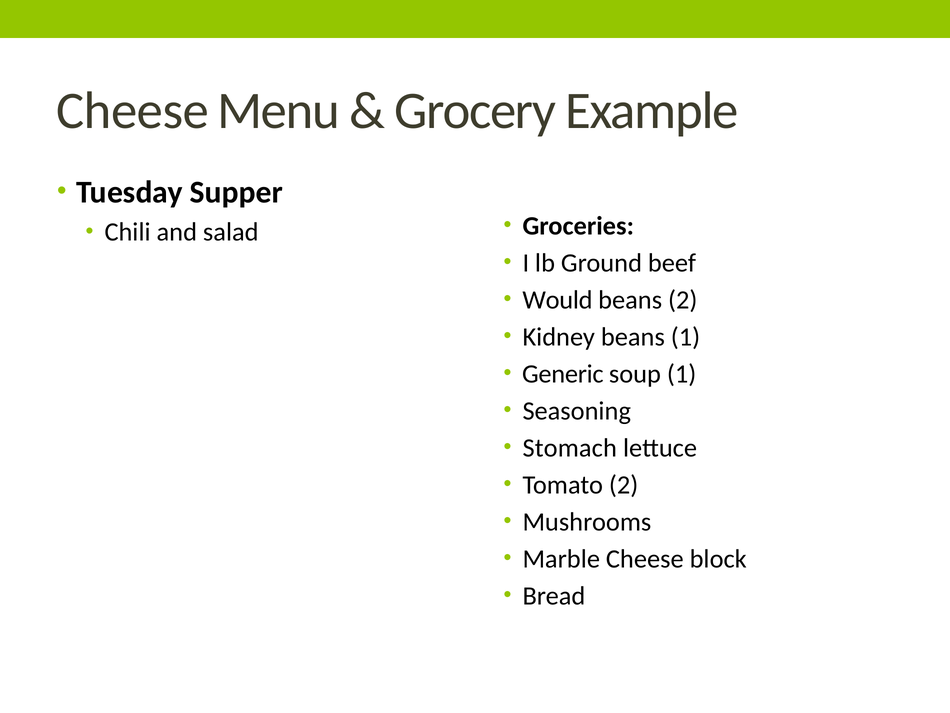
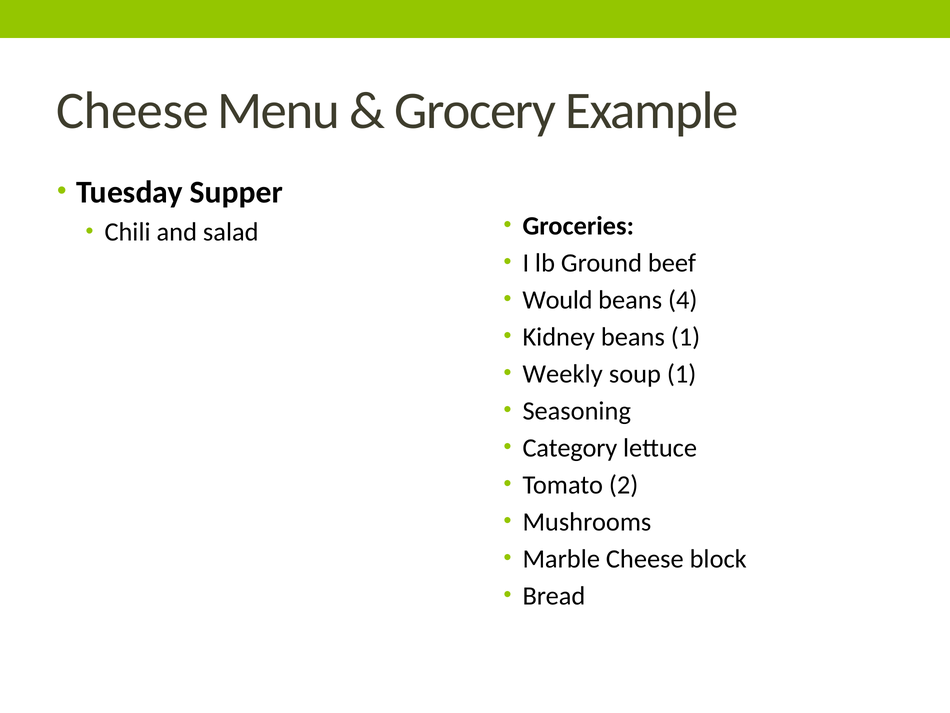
beans 2: 2 -> 4
Generic: Generic -> Weekly
Stomach: Stomach -> Category
